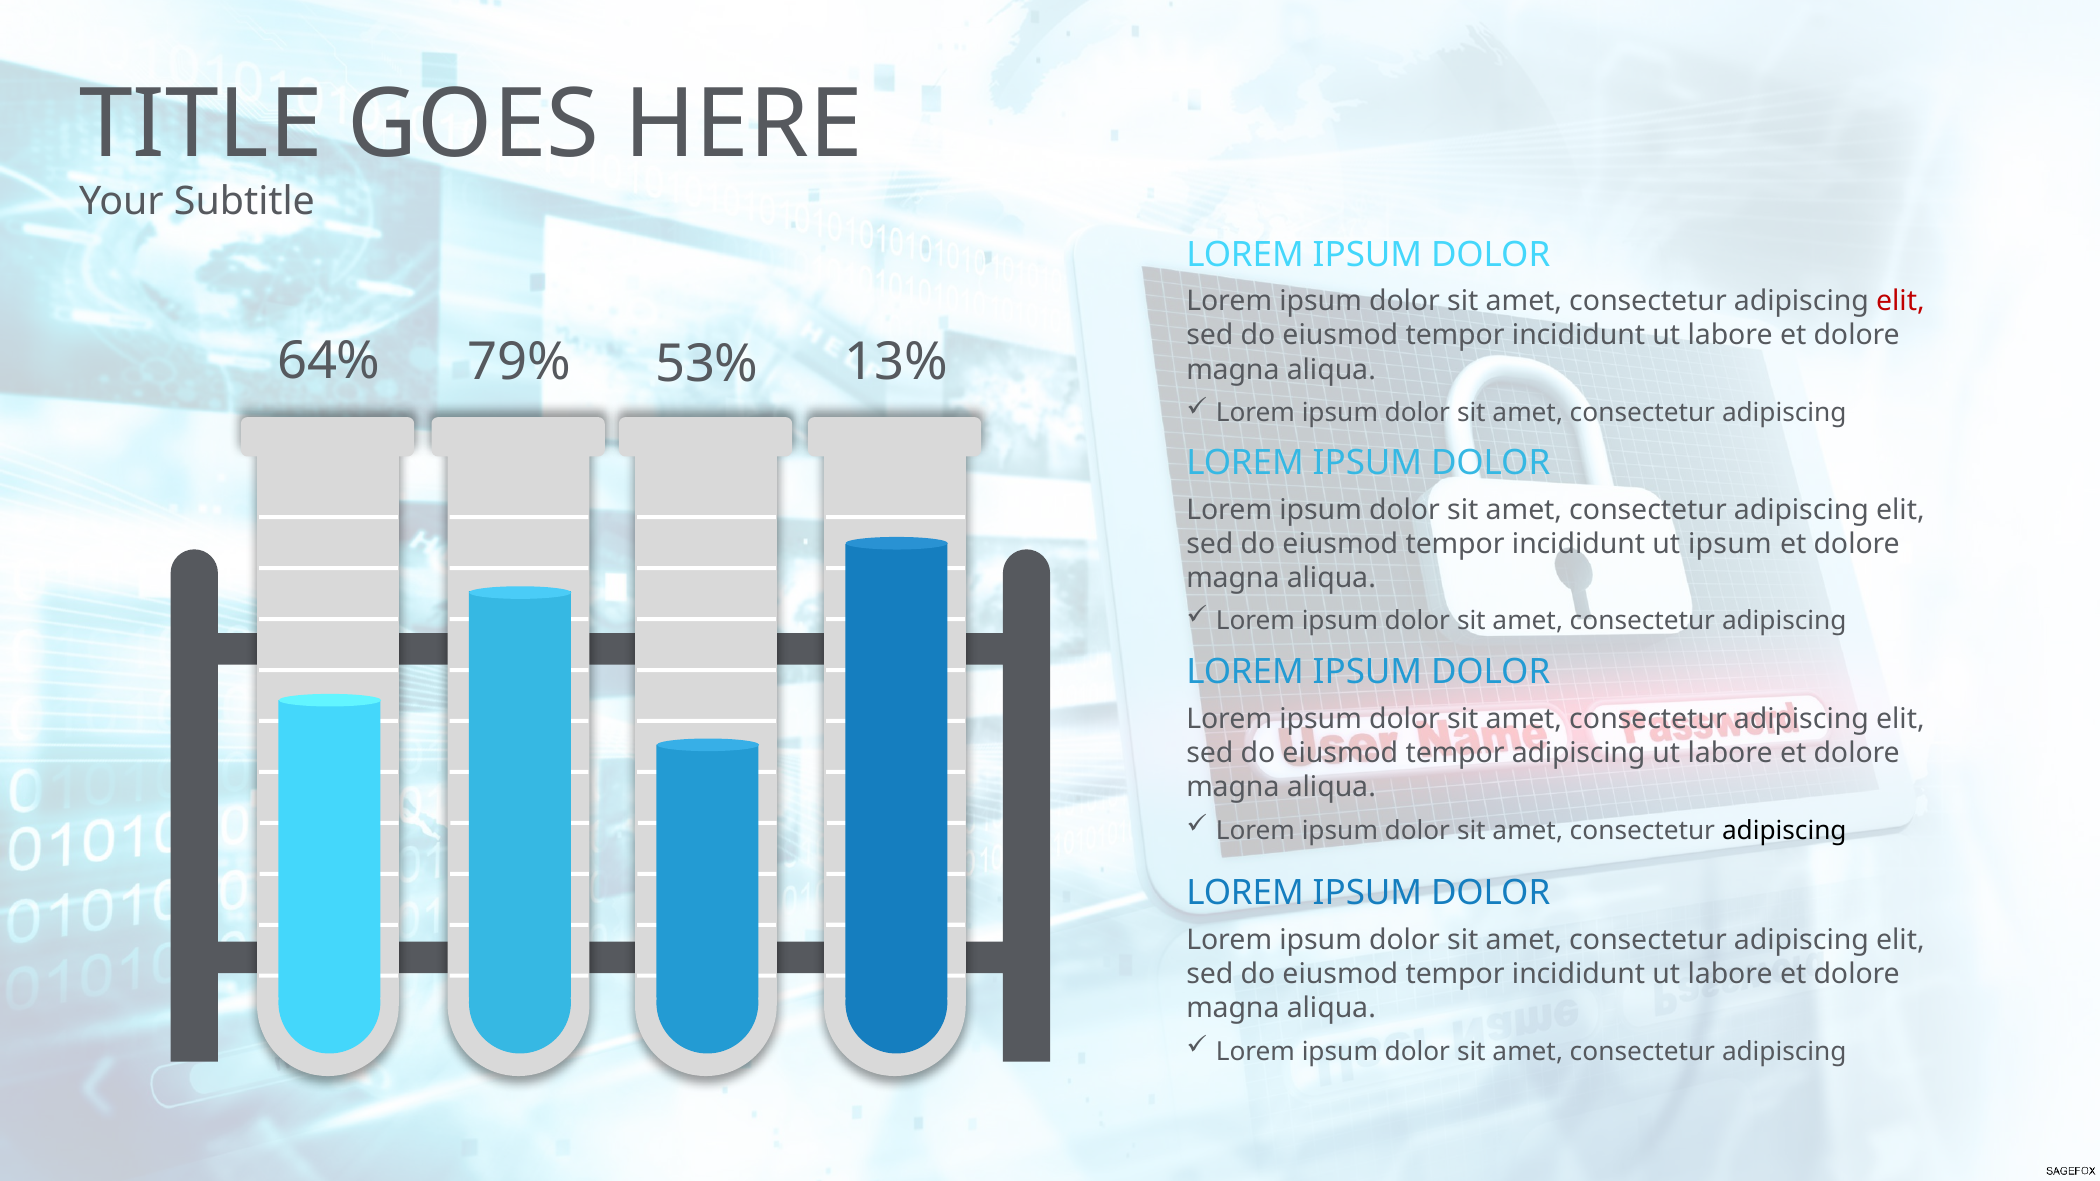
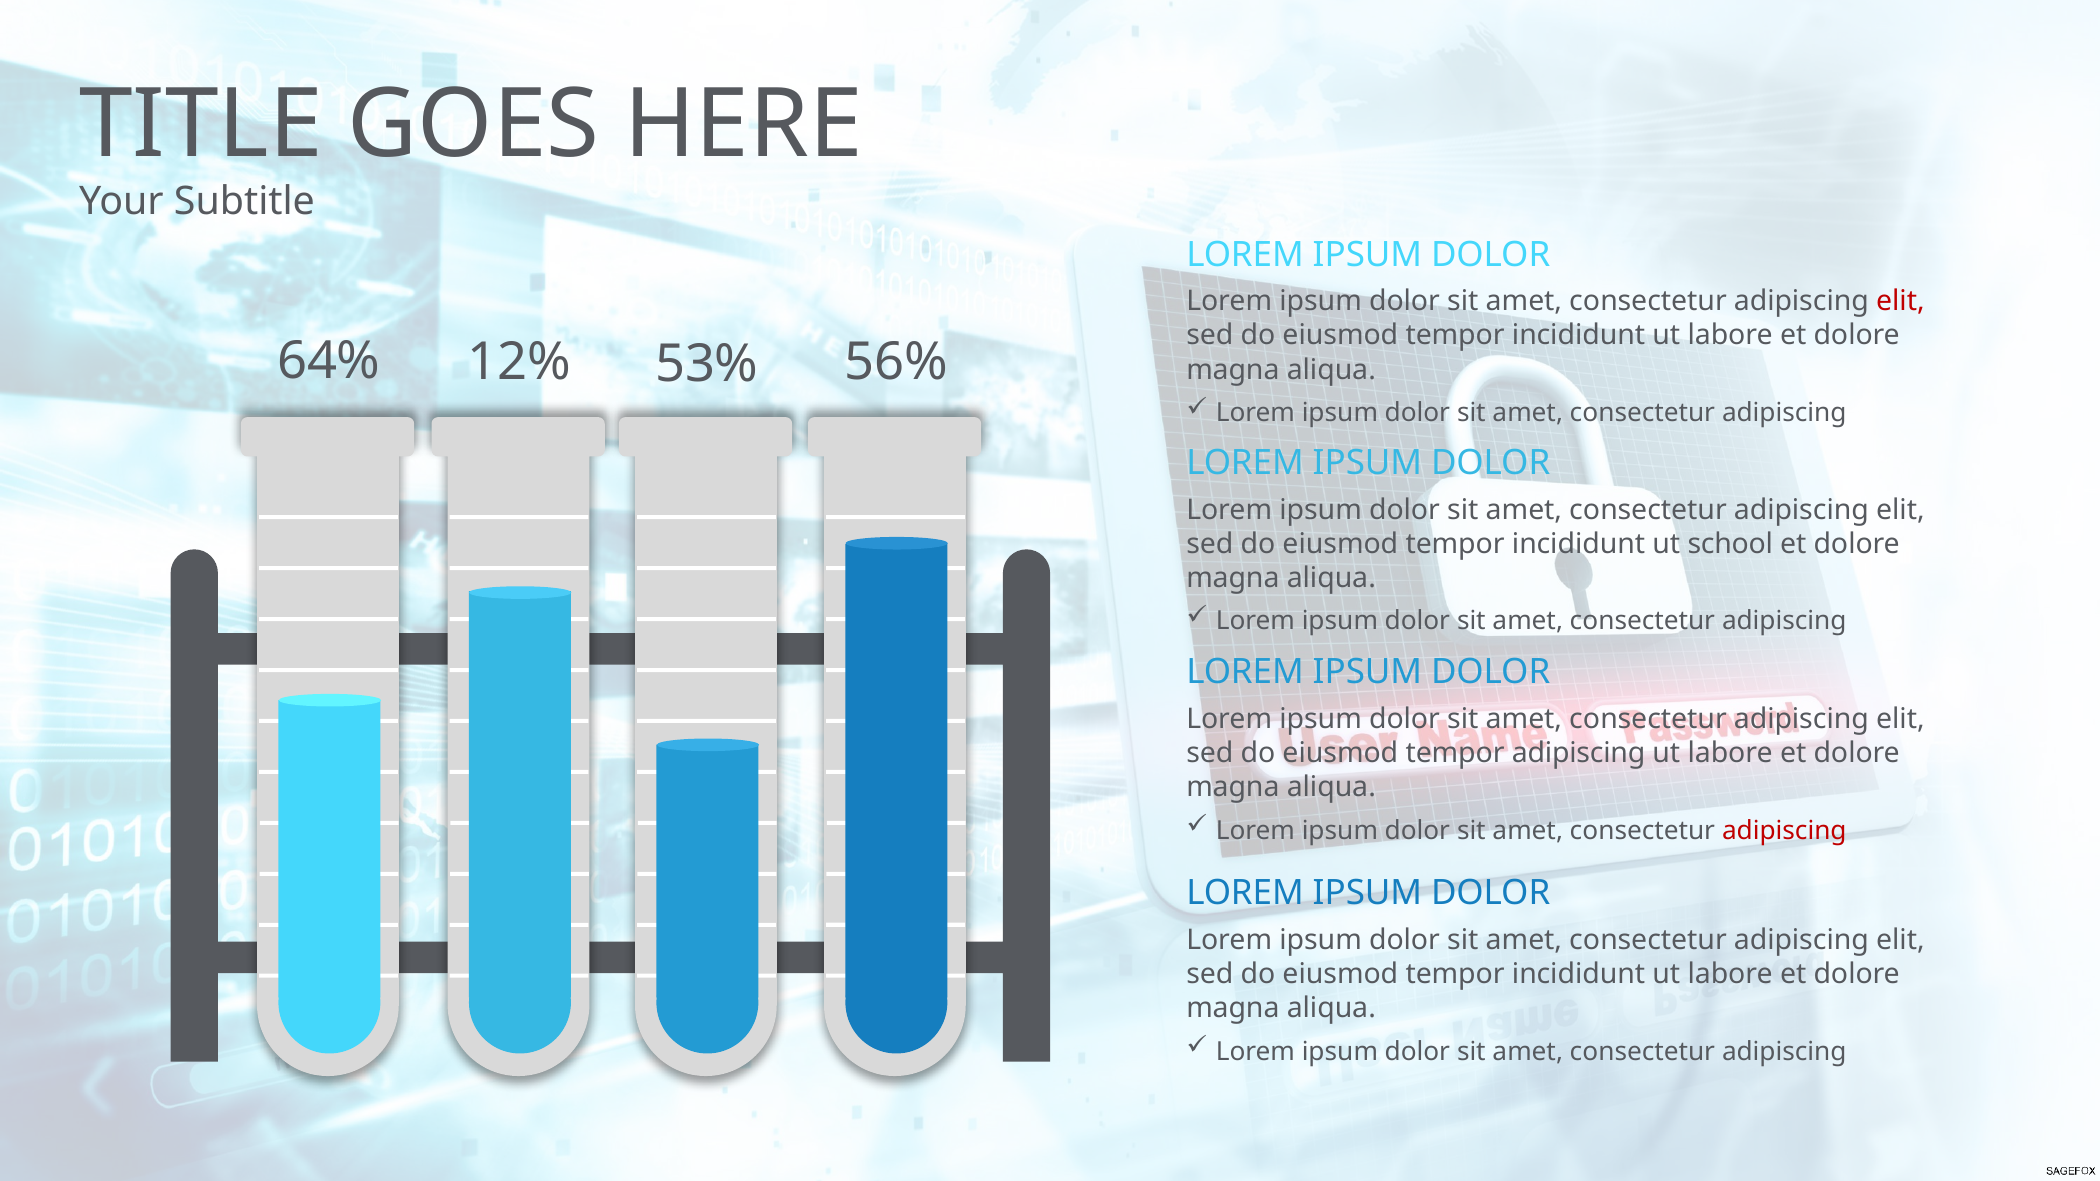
79%: 79% -> 12%
13%: 13% -> 56%
ut ipsum: ipsum -> school
adipiscing at (1784, 831) colour: black -> red
